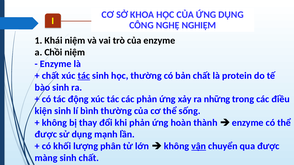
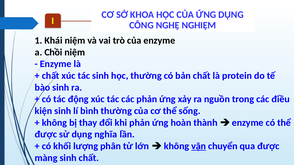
tác at (84, 76) underline: present -> none
những: những -> nguồn
mạnh: mạnh -> nghĩa
